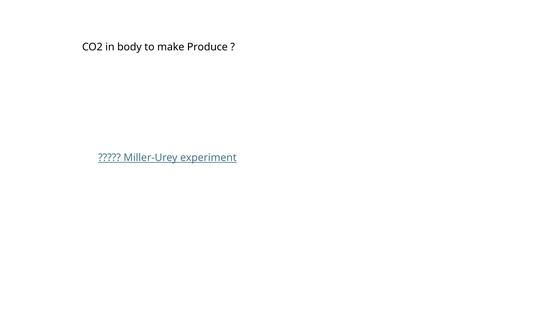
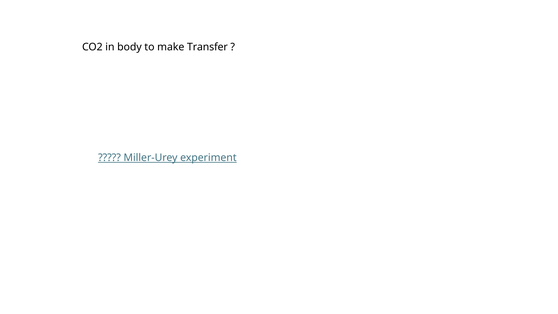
Produce: Produce -> Transfer
